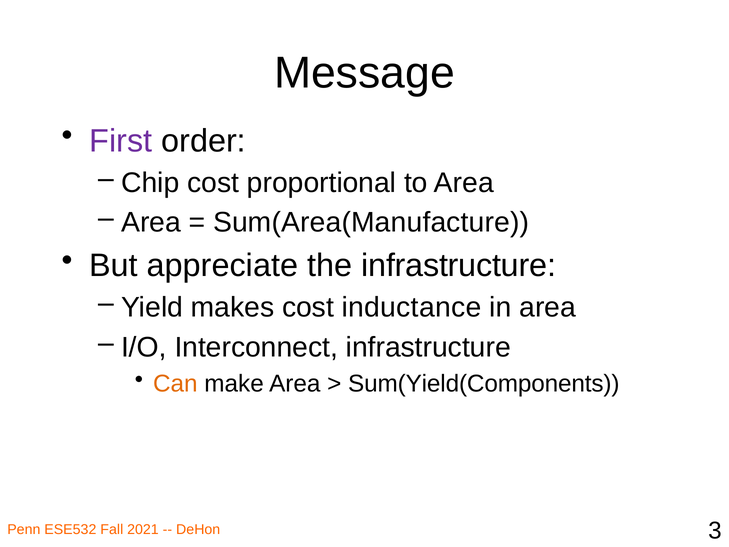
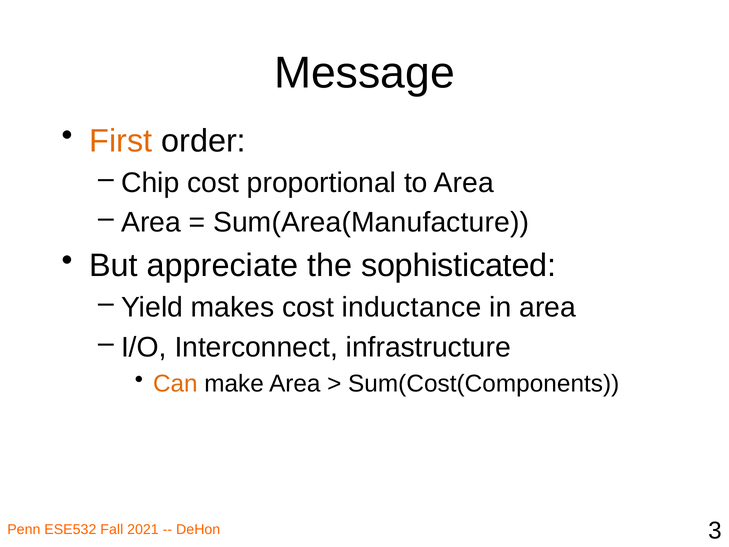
First colour: purple -> orange
the infrastructure: infrastructure -> sophisticated
Sum(Yield(Components: Sum(Yield(Components -> Sum(Cost(Components
